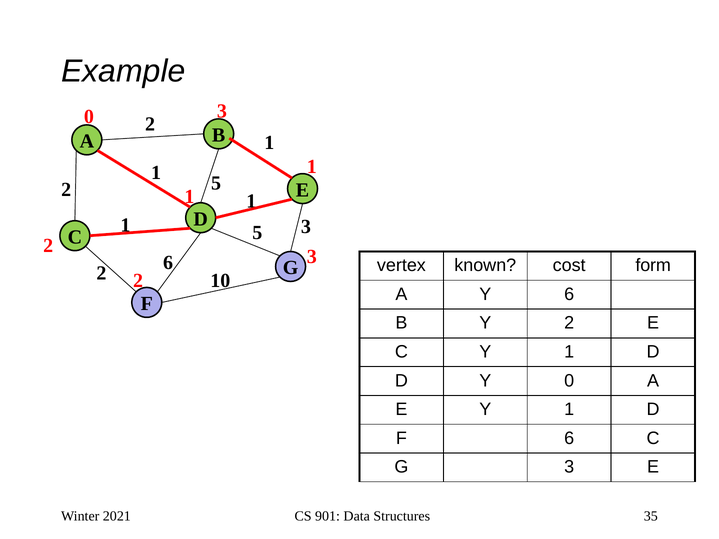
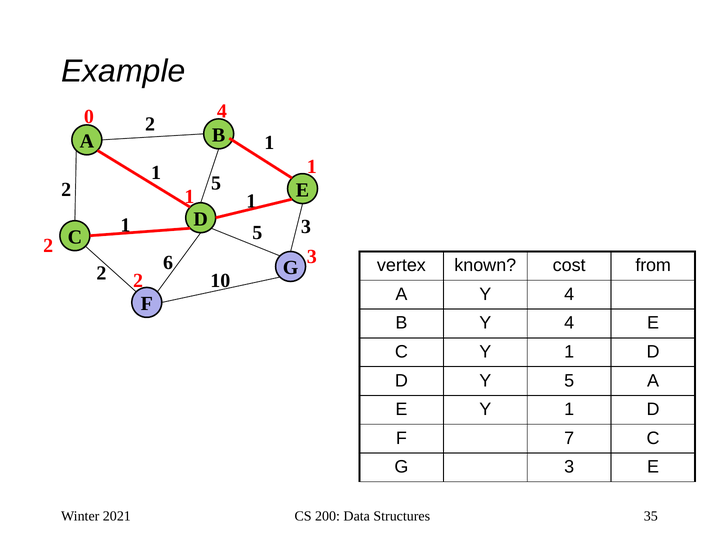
0 3: 3 -> 4
form: form -> from
A Y 6: 6 -> 4
B Y 2: 2 -> 4
Y 0: 0 -> 5
F 6: 6 -> 7
901: 901 -> 200
